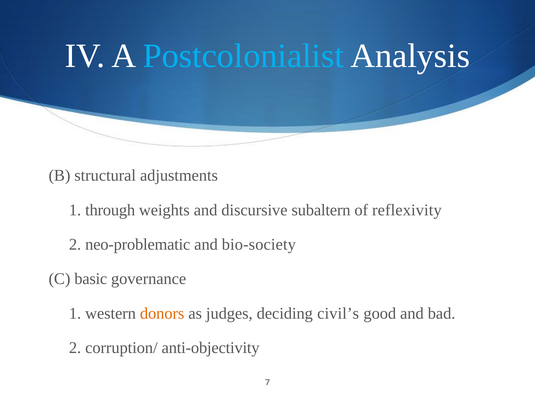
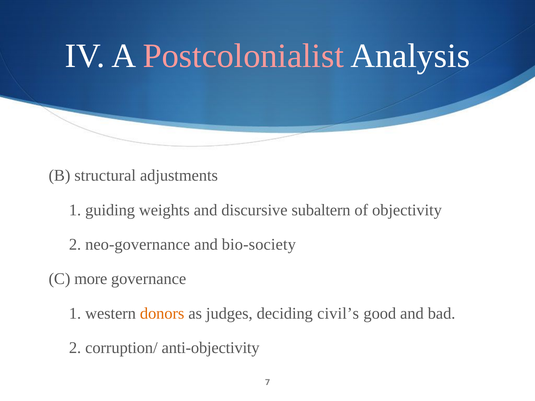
Postcolonialist colour: light blue -> pink
through: through -> guiding
reflexivity: reflexivity -> objectivity
neo-problematic: neo-problematic -> neo-governance
basic: basic -> more
